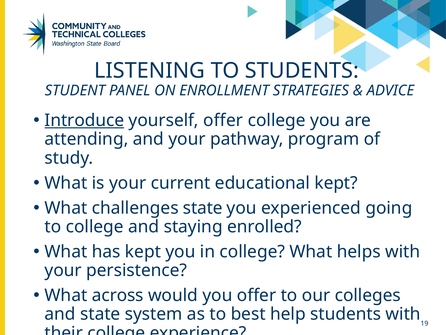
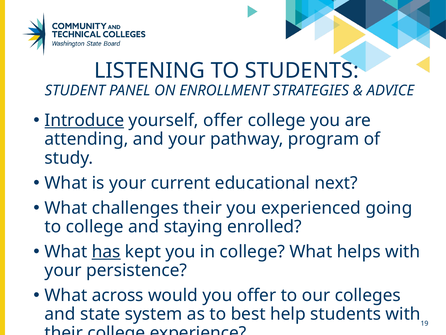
educational kept: kept -> next
challenges state: state -> their
has underline: none -> present
